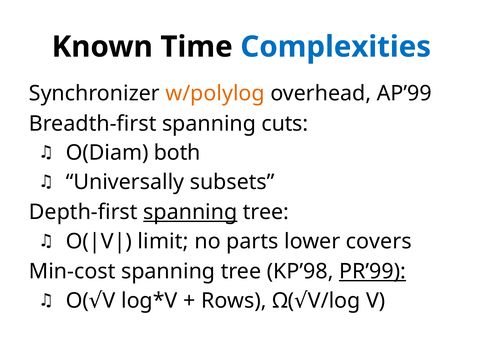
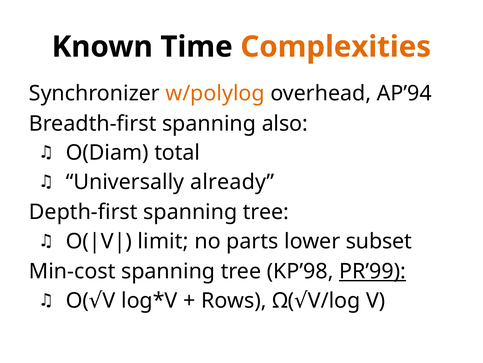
Complexities colour: blue -> orange
AP’99: AP’99 -> AP’94
cuts: cuts -> also
both: both -> total
subsets: subsets -> already
spanning at (190, 212) underline: present -> none
covers: covers -> subset
